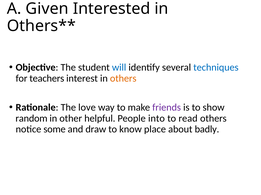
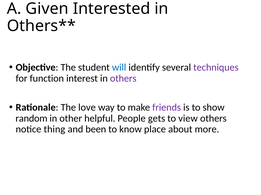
techniques colour: blue -> purple
teachers: teachers -> function
others at (123, 79) colour: orange -> purple
into: into -> gets
read: read -> view
some: some -> thing
draw: draw -> been
badly: badly -> more
